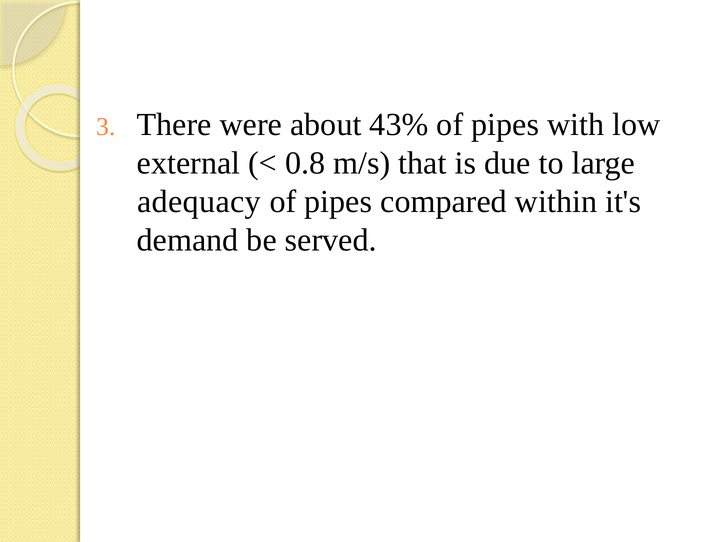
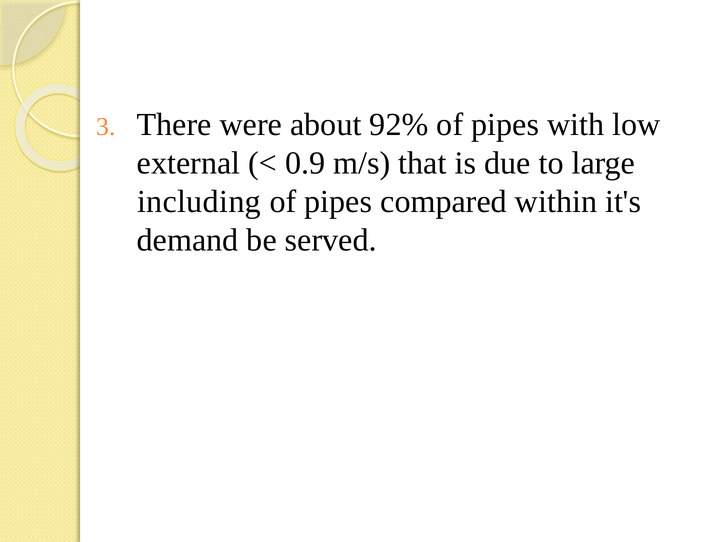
43%: 43% -> 92%
0.8: 0.8 -> 0.9
adequacy: adequacy -> including
